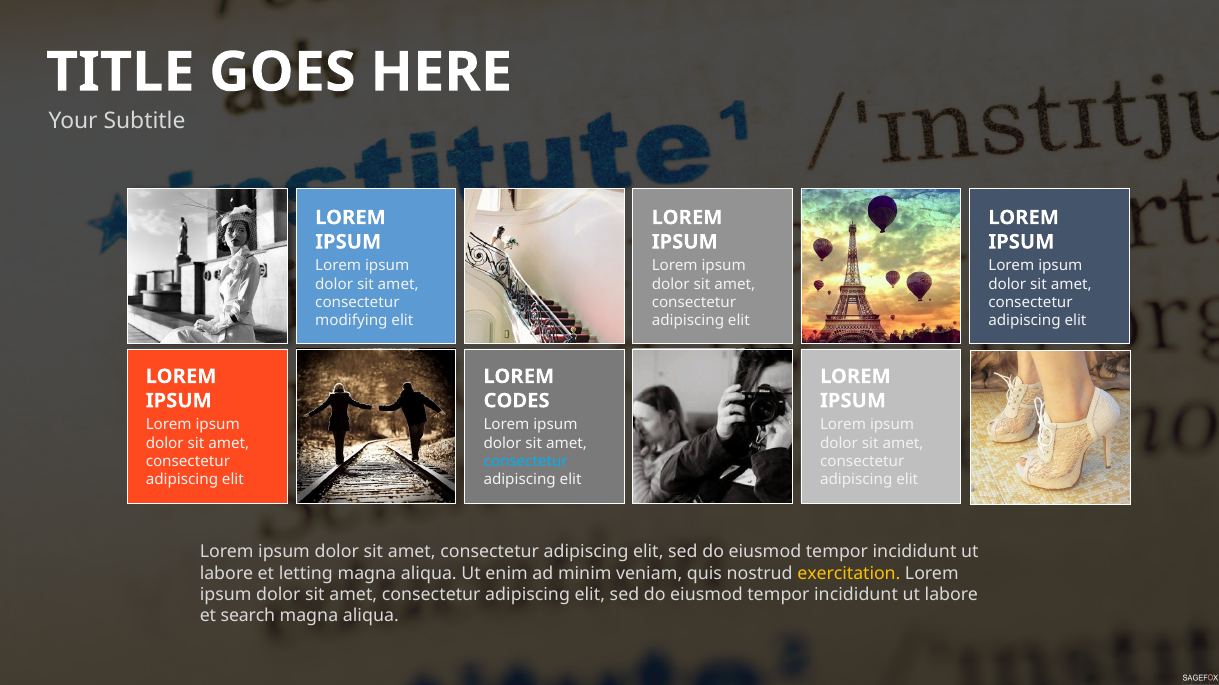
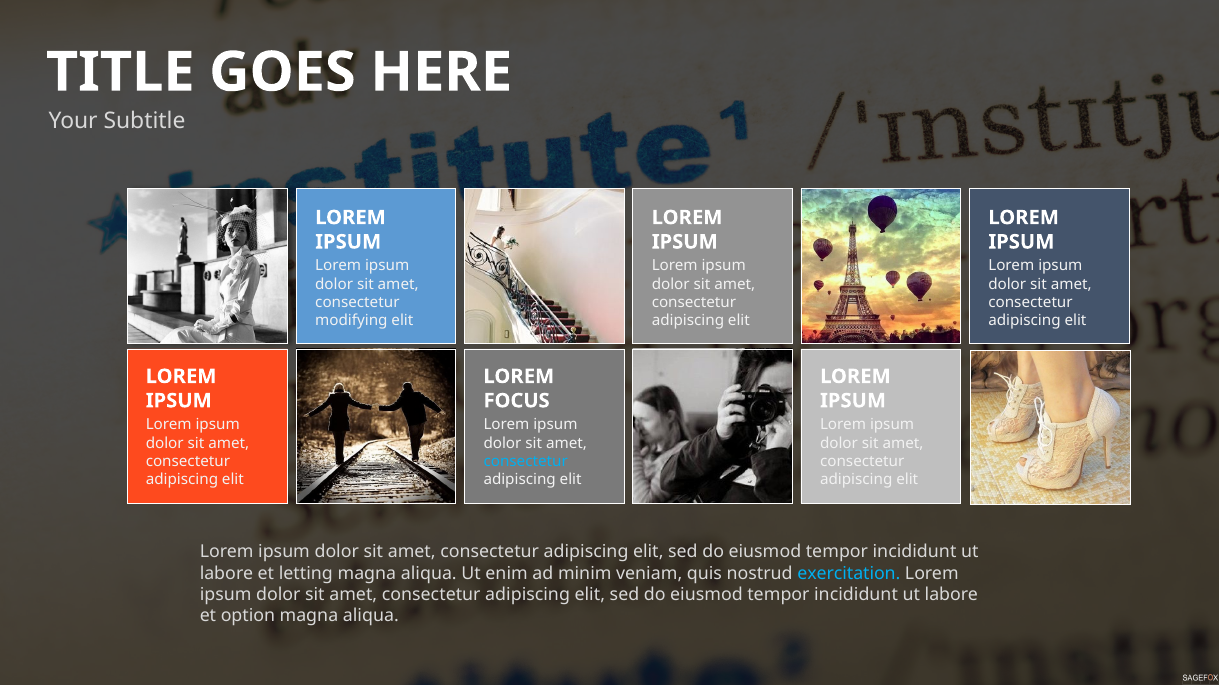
CODES: CODES -> FOCUS
exercitation colour: yellow -> light blue
search: search -> option
